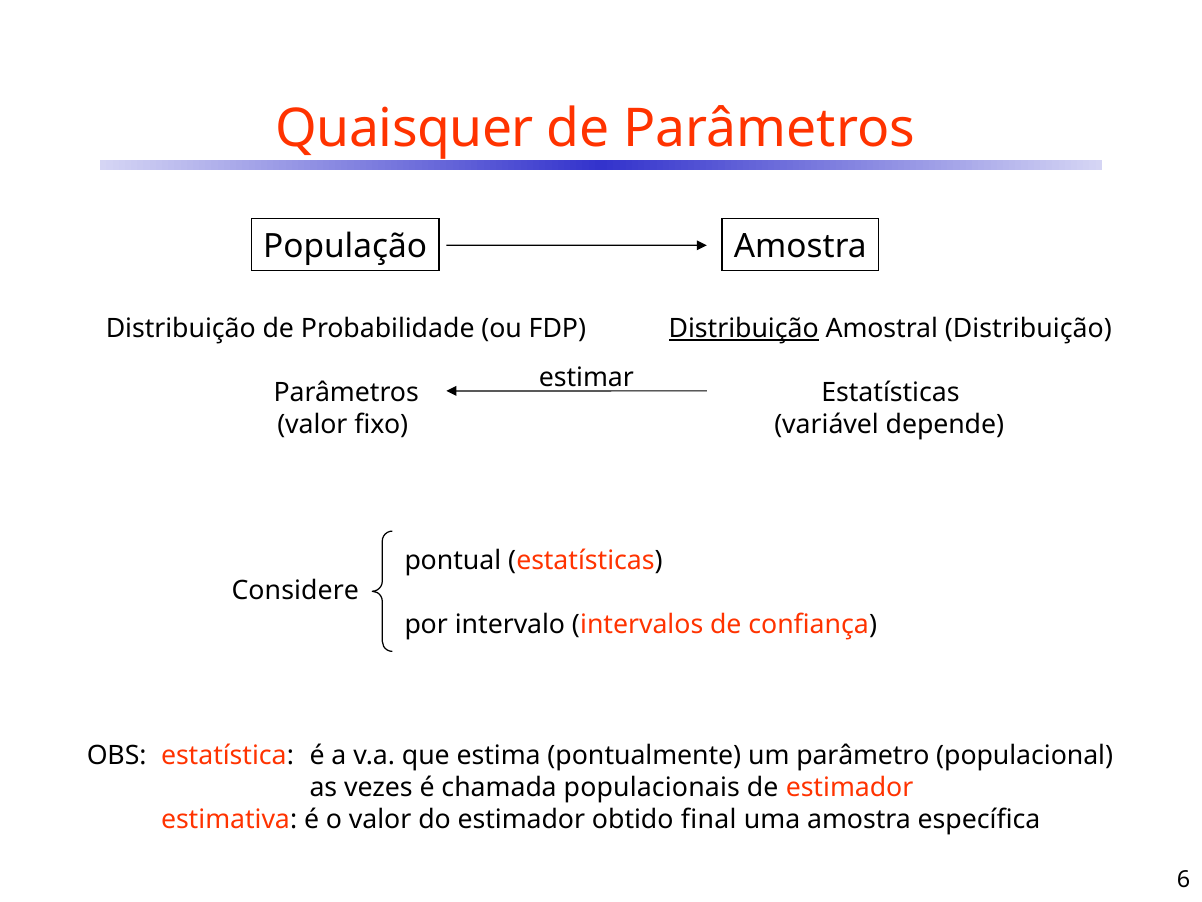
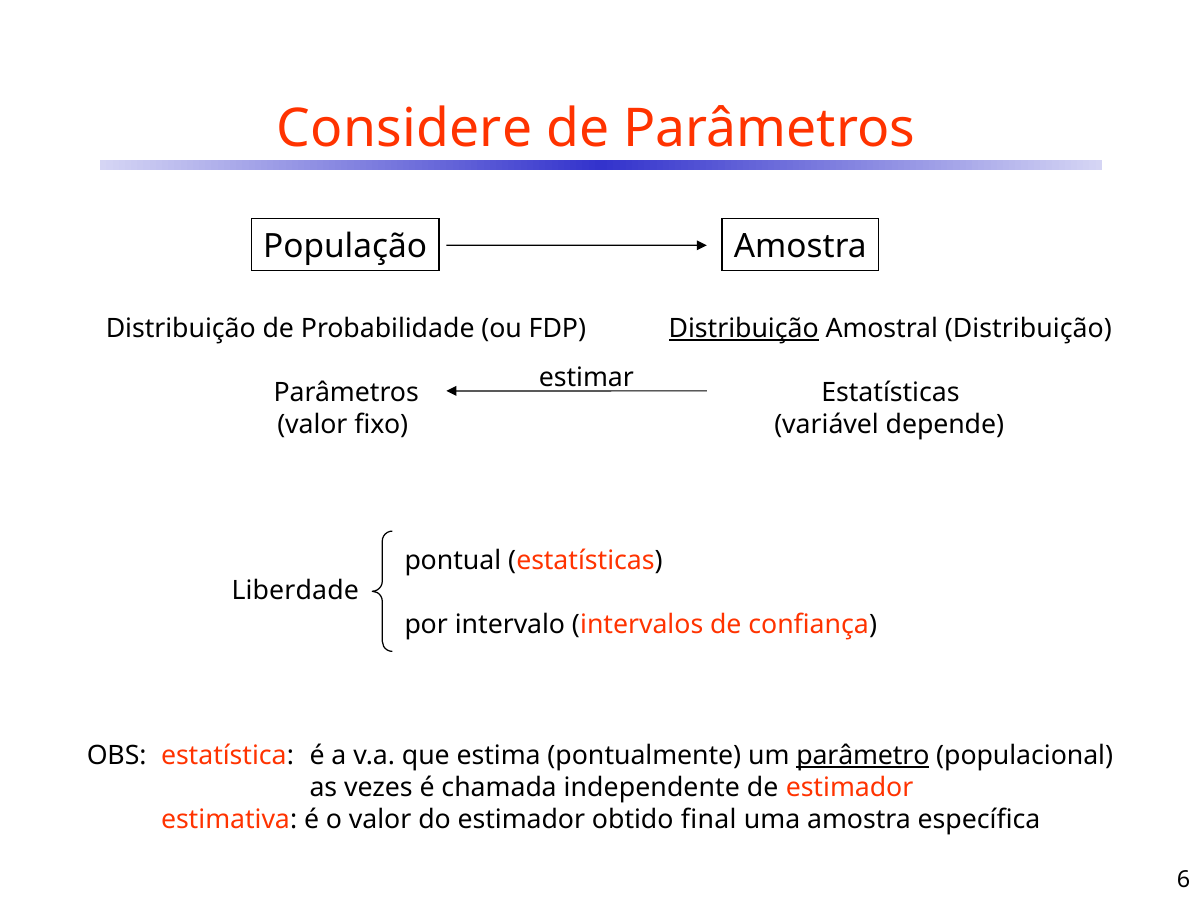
Quaisquer: Quaisquer -> Considere
Considere: Considere -> Liberdade
parâmetro underline: none -> present
populacionais: populacionais -> independente
